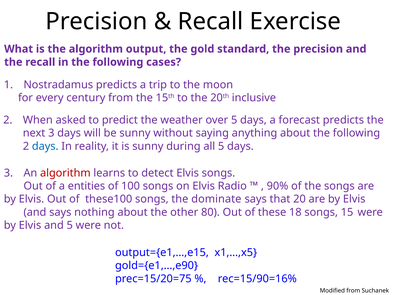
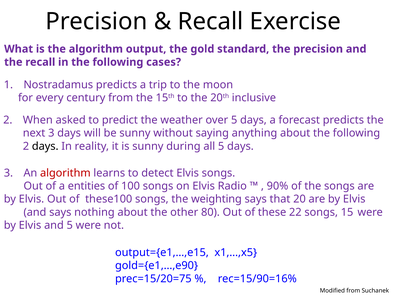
days at (45, 146) colour: blue -> black
dominate: dominate -> weighting
18: 18 -> 22
